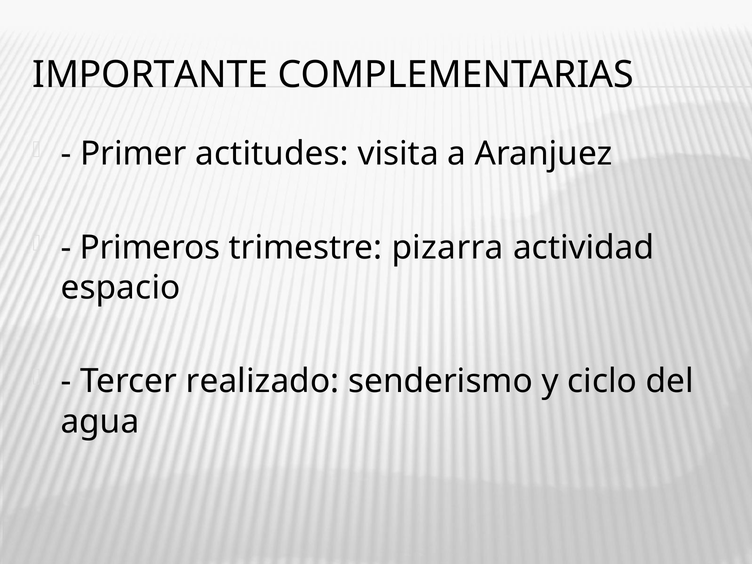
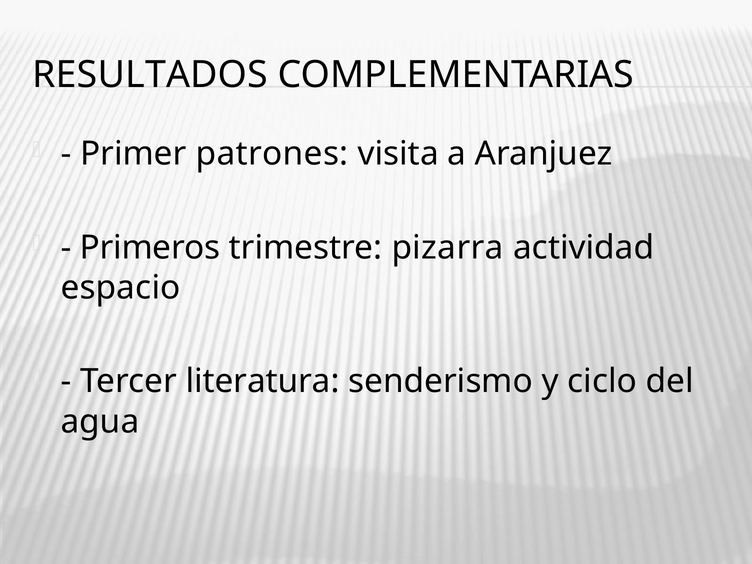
IMPORTANTE: IMPORTANTE -> RESULTADOS
actitudes: actitudes -> patrones
realizado: realizado -> literatura
